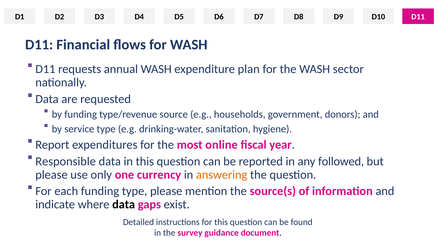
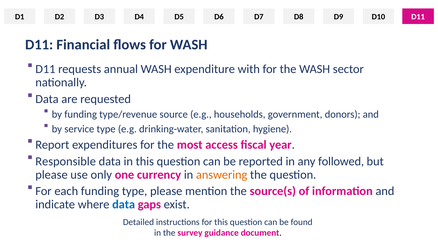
plan: plan -> with
online: online -> access
data at (124, 205) colour: black -> blue
